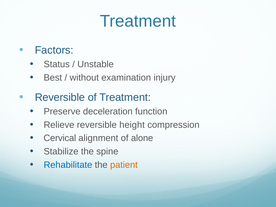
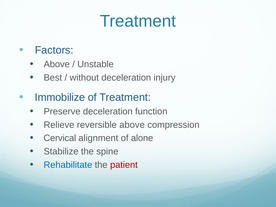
Status at (57, 64): Status -> Above
without examination: examination -> deceleration
Reversible at (60, 97): Reversible -> Immobilize
reversible height: height -> above
patient colour: orange -> red
